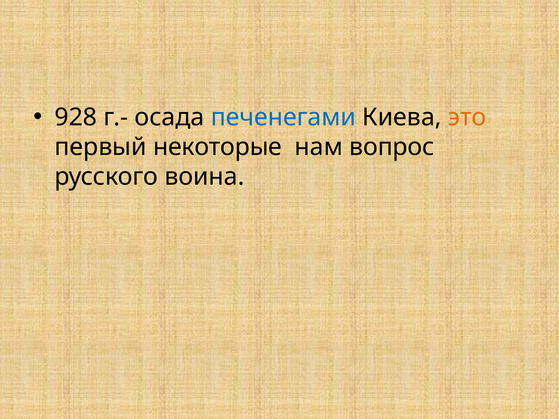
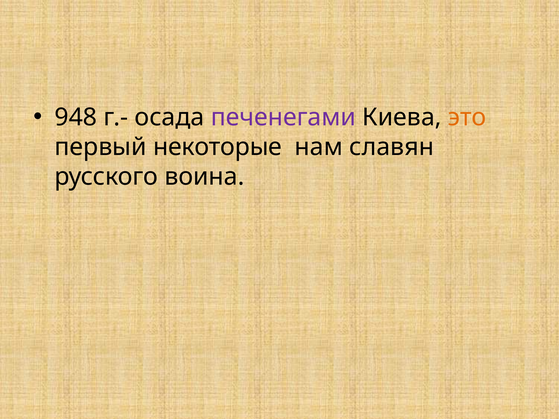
928: 928 -> 948
печенегами colour: blue -> purple
вопрос: вопрос -> славян
